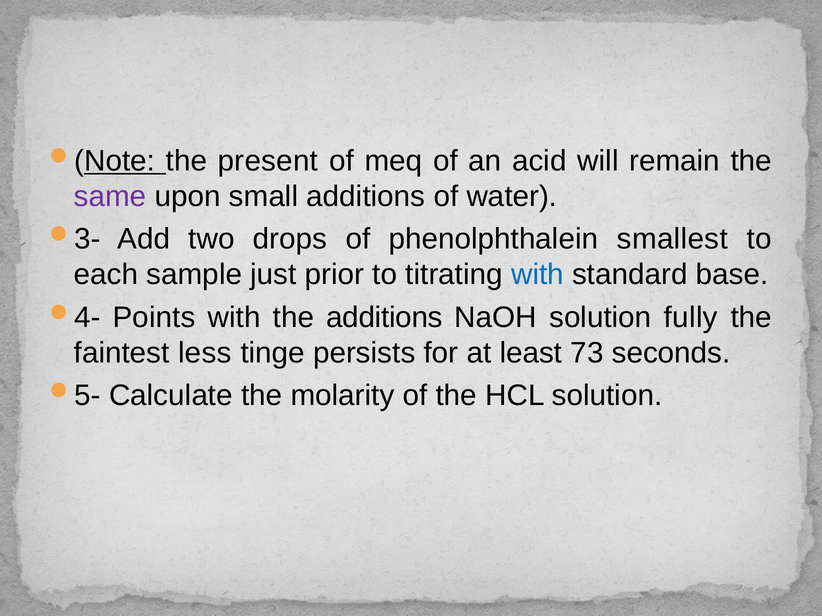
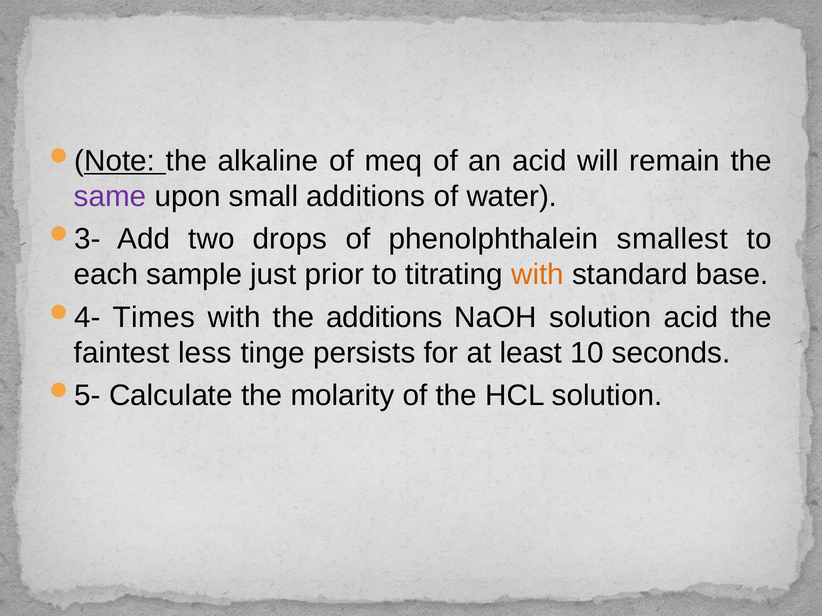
present: present -> alkaline
with at (537, 275) colour: blue -> orange
Points: Points -> Times
solution fully: fully -> acid
73: 73 -> 10
